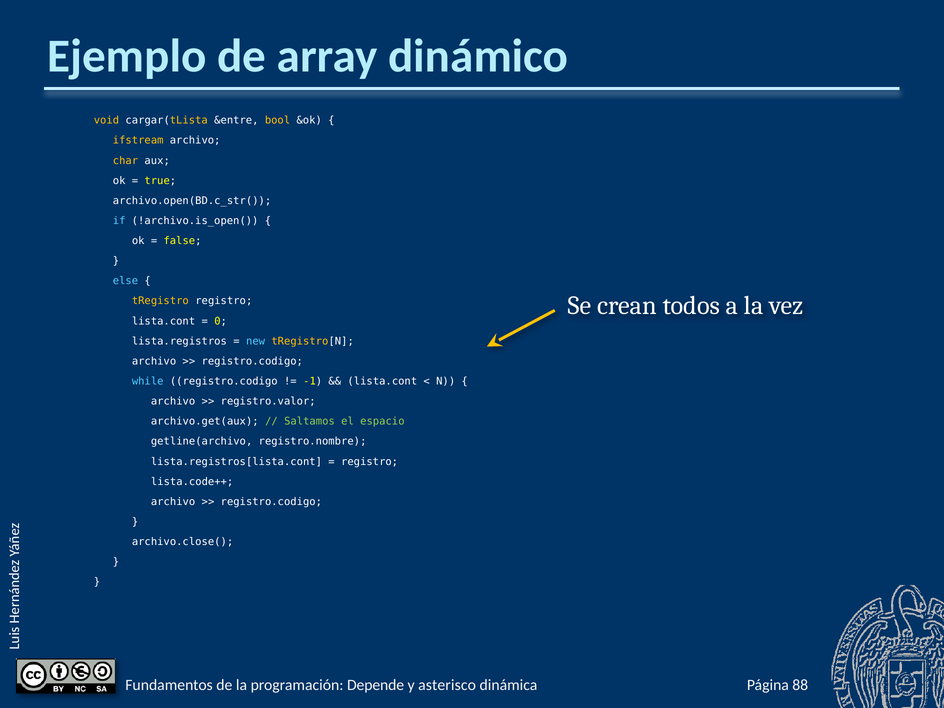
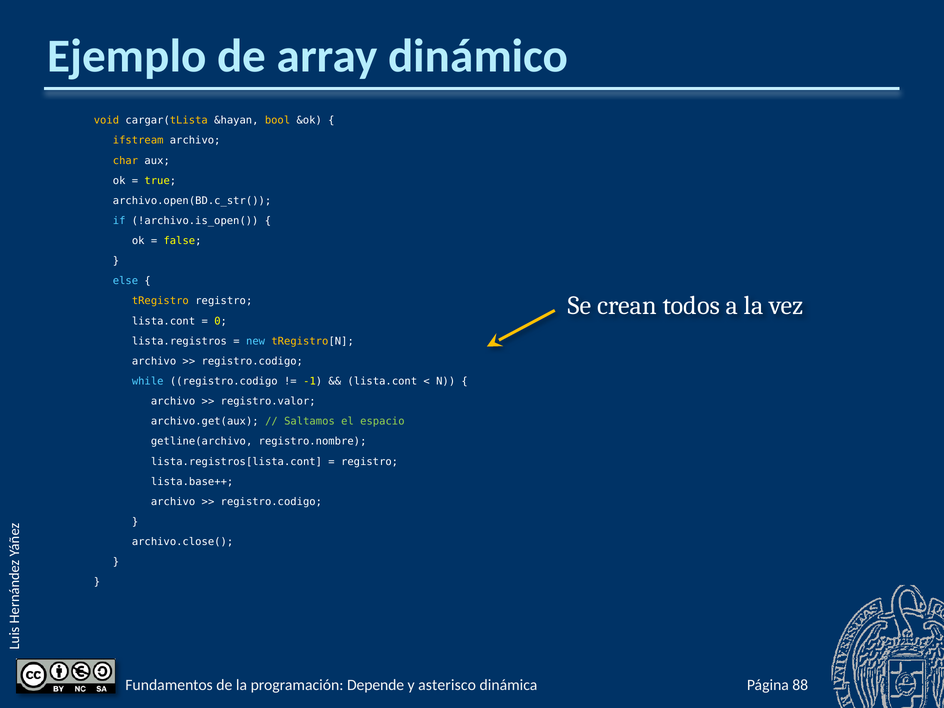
&entre: &entre -> &hayan
lista.code++: lista.code++ -> lista.base++
